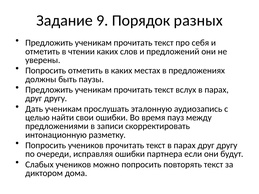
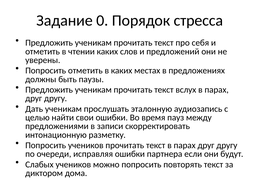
9: 9 -> 0
разных: разных -> стресса
